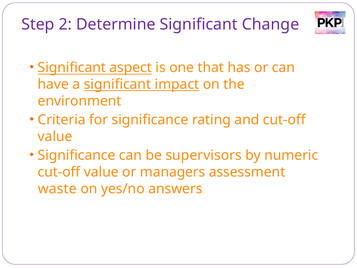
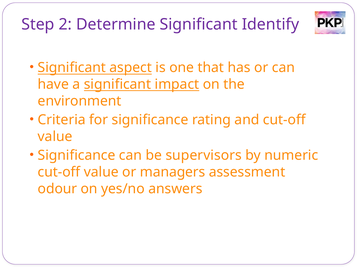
Change: Change -> Identify
waste: waste -> odour
